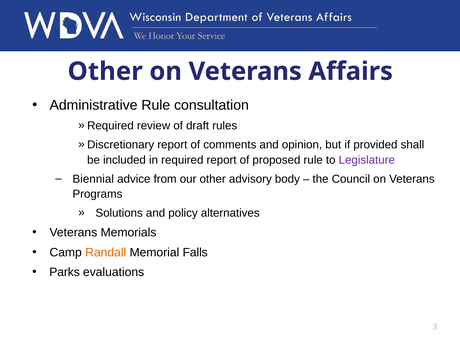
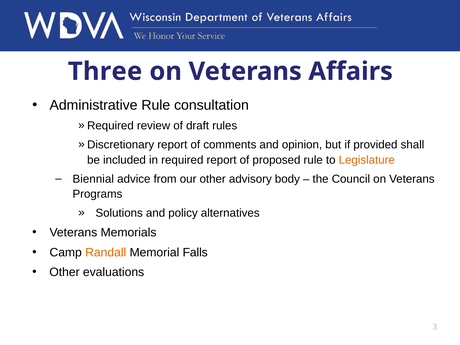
Other at (105, 71): Other -> Three
Legislature colour: purple -> orange
Parks at (65, 272): Parks -> Other
